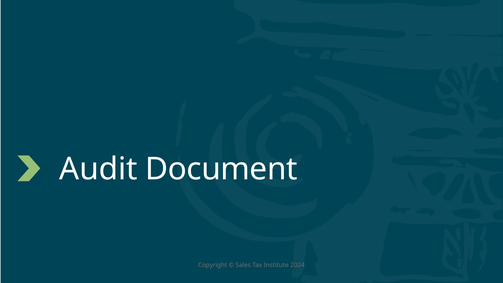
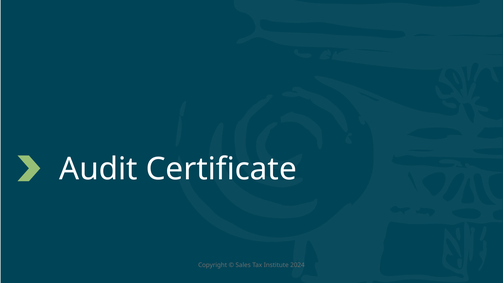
Document: Document -> Certificate
